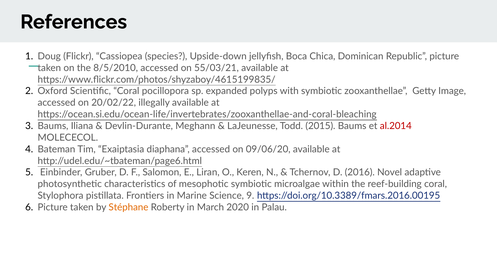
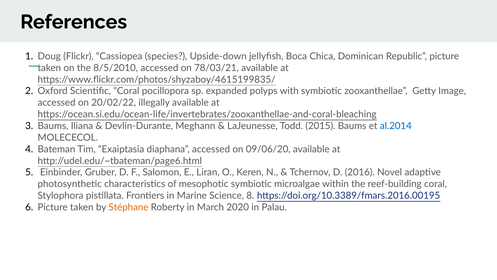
55/03/21: 55/03/21 -> 78/03/21
al.2014 colour: red -> blue
9: 9 -> 8
